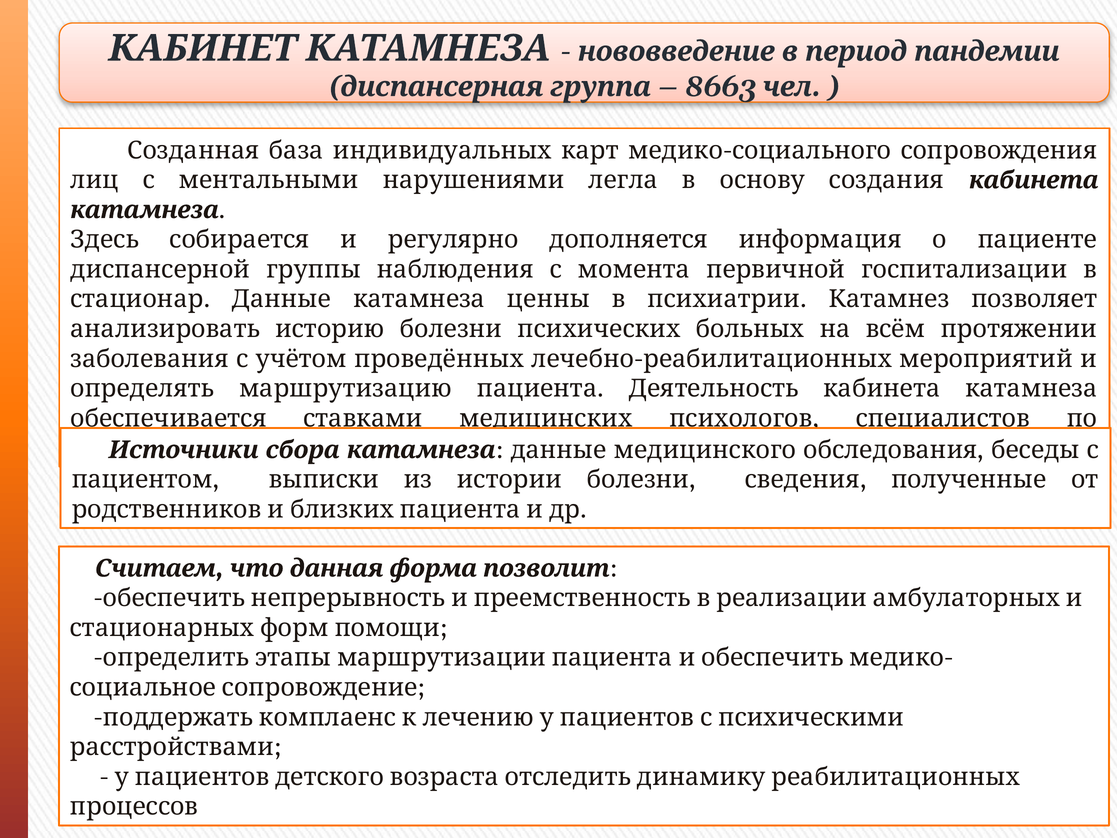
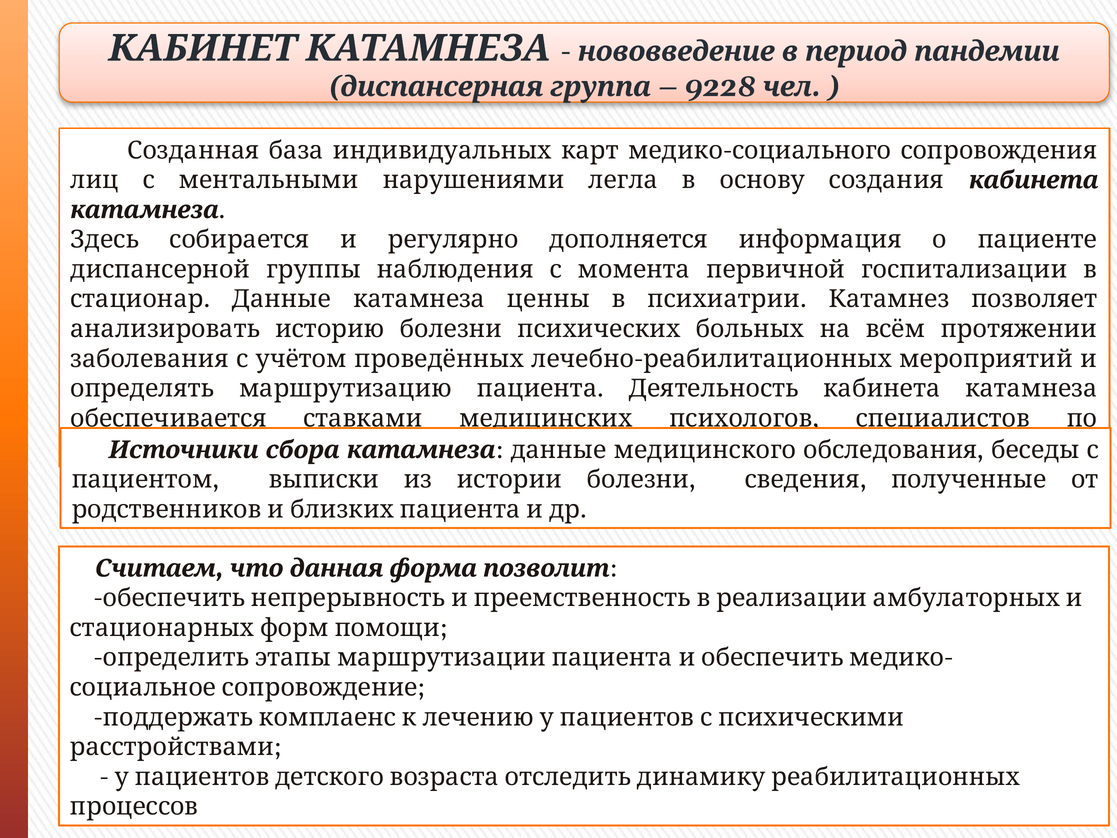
8663: 8663 -> 9228
